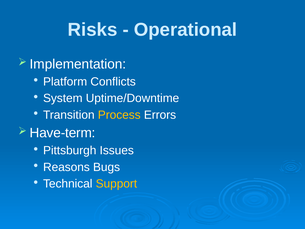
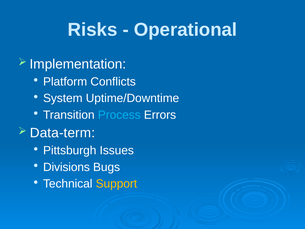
Process colour: yellow -> light blue
Have-term: Have-term -> Data-term
Reasons: Reasons -> Divisions
